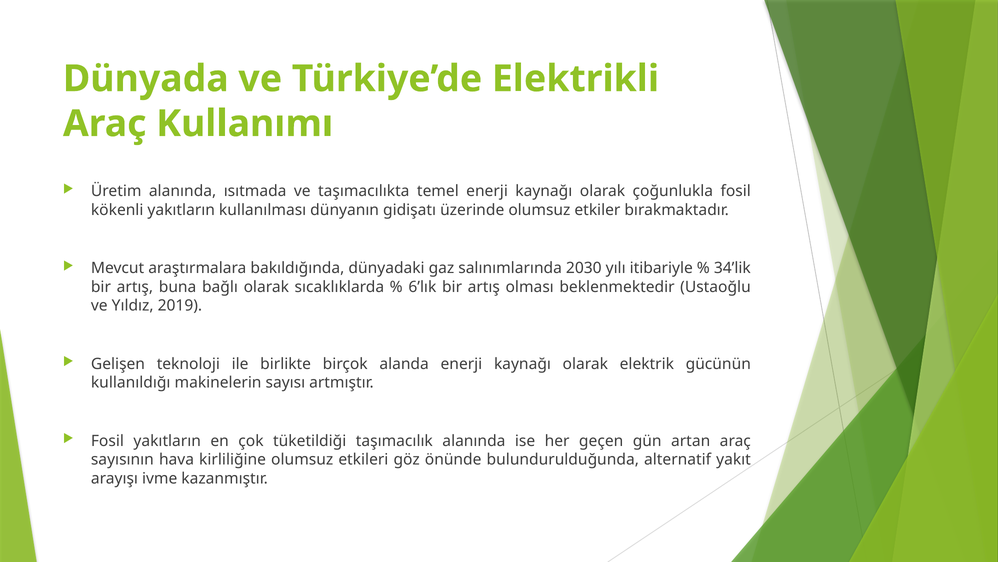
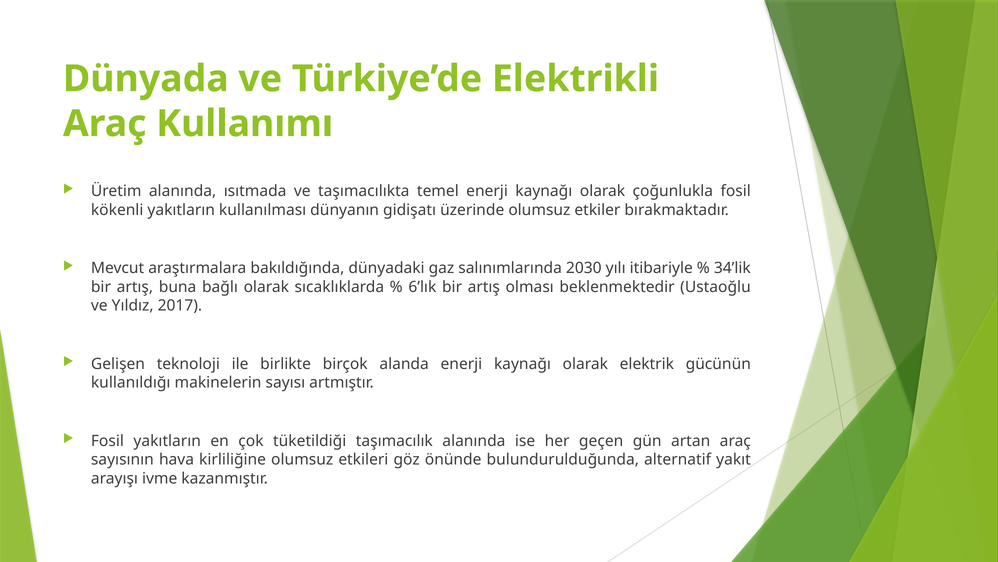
2019: 2019 -> 2017
